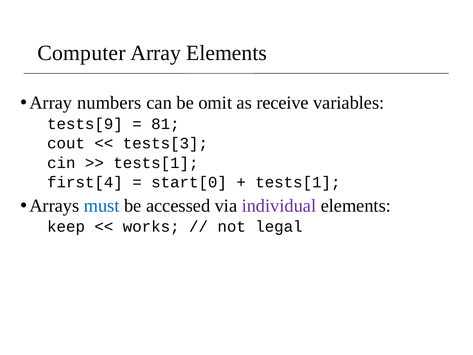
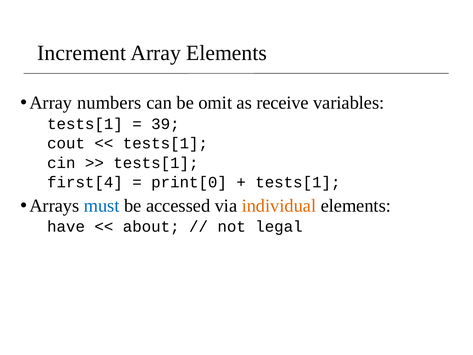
Computer: Computer -> Increment
tests[9 at (85, 124): tests[9 -> tests[1
81: 81 -> 39
tests[3 at (165, 143): tests[3 -> tests[1
start[0: start[0 -> print[0
individual colour: purple -> orange
keep: keep -> have
works: works -> about
